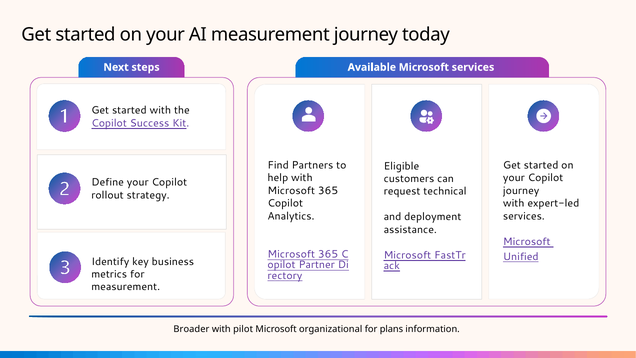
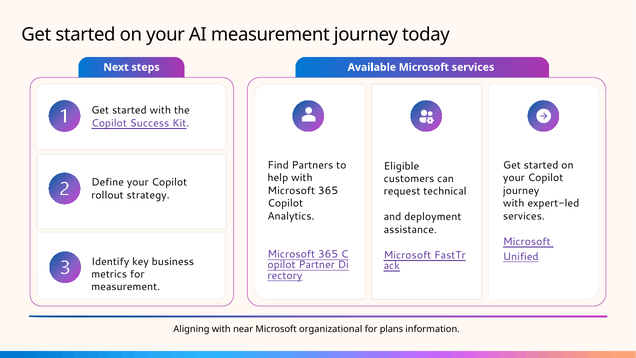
Broader: Broader -> Aligning
pilot: pilot -> near
